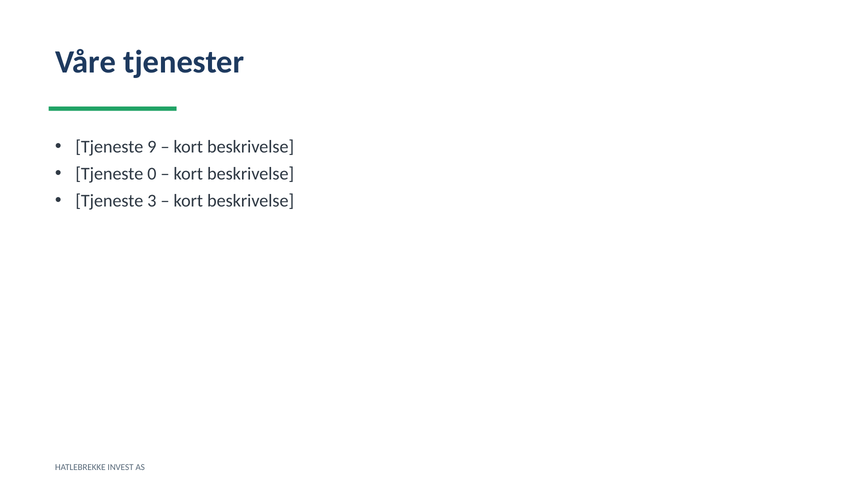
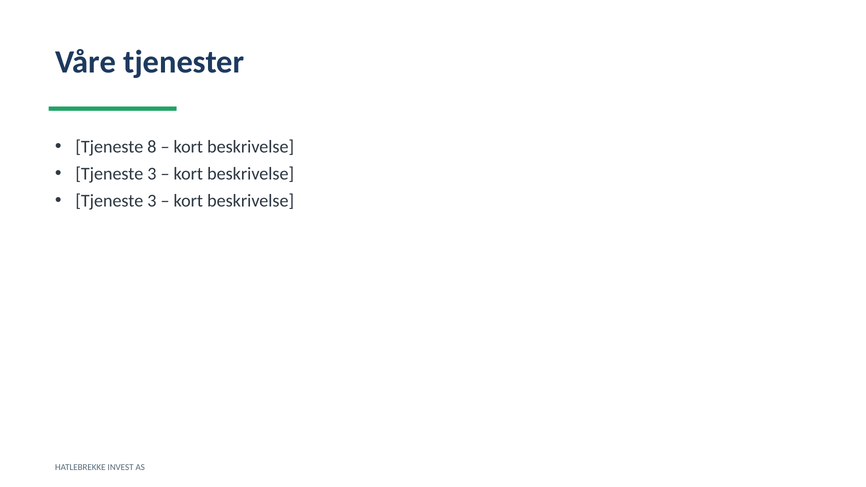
9: 9 -> 8
0 at (152, 174): 0 -> 3
